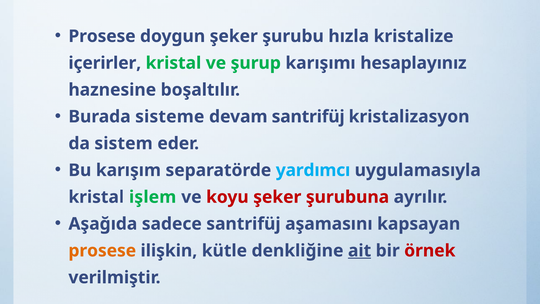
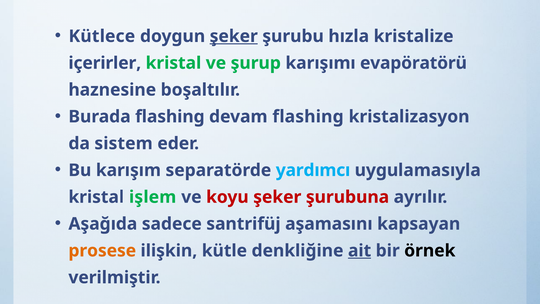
Prosese at (102, 36): Prosese -> Kütlece
şeker at (234, 36) underline: none -> present
hesaplayınız: hesaplayınız -> evapöratörü
Burada sisteme: sisteme -> flashing
devam santrifüj: santrifüj -> flashing
örnek colour: red -> black
